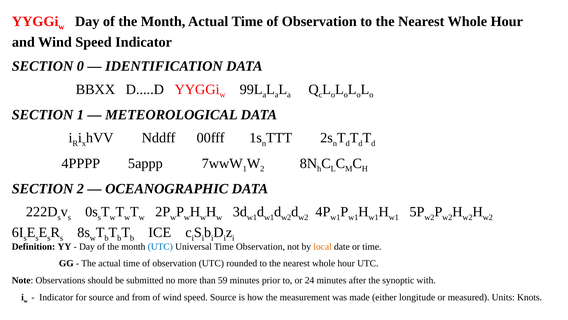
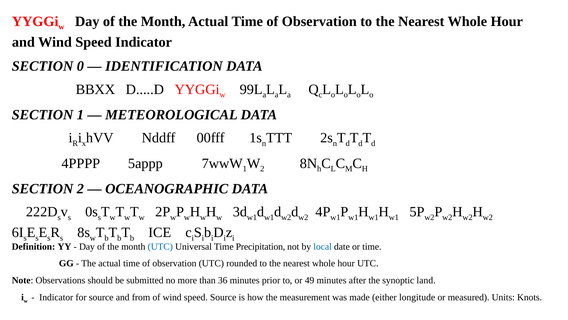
Time Observation: Observation -> Precipitation
local colour: orange -> blue
59: 59 -> 36
24: 24 -> 49
with: with -> land
